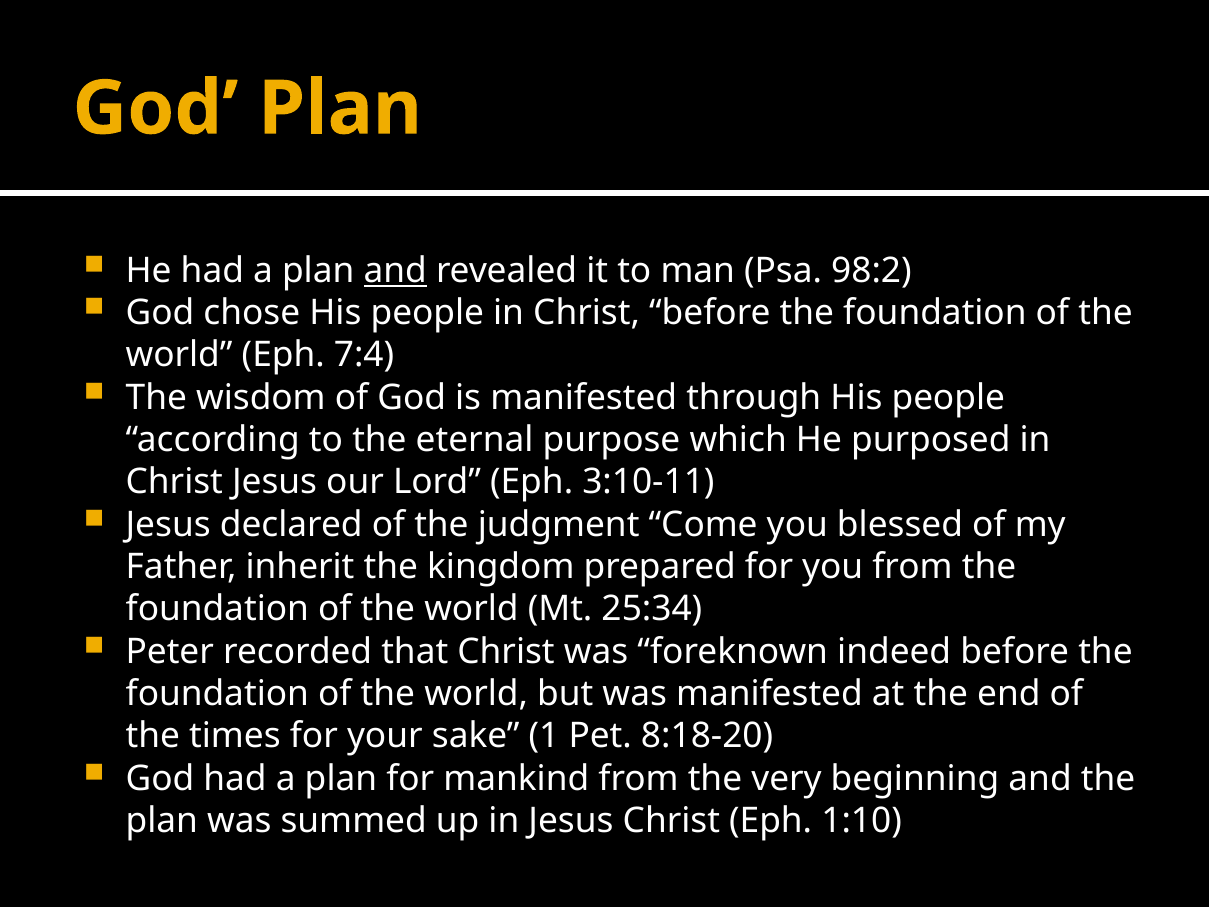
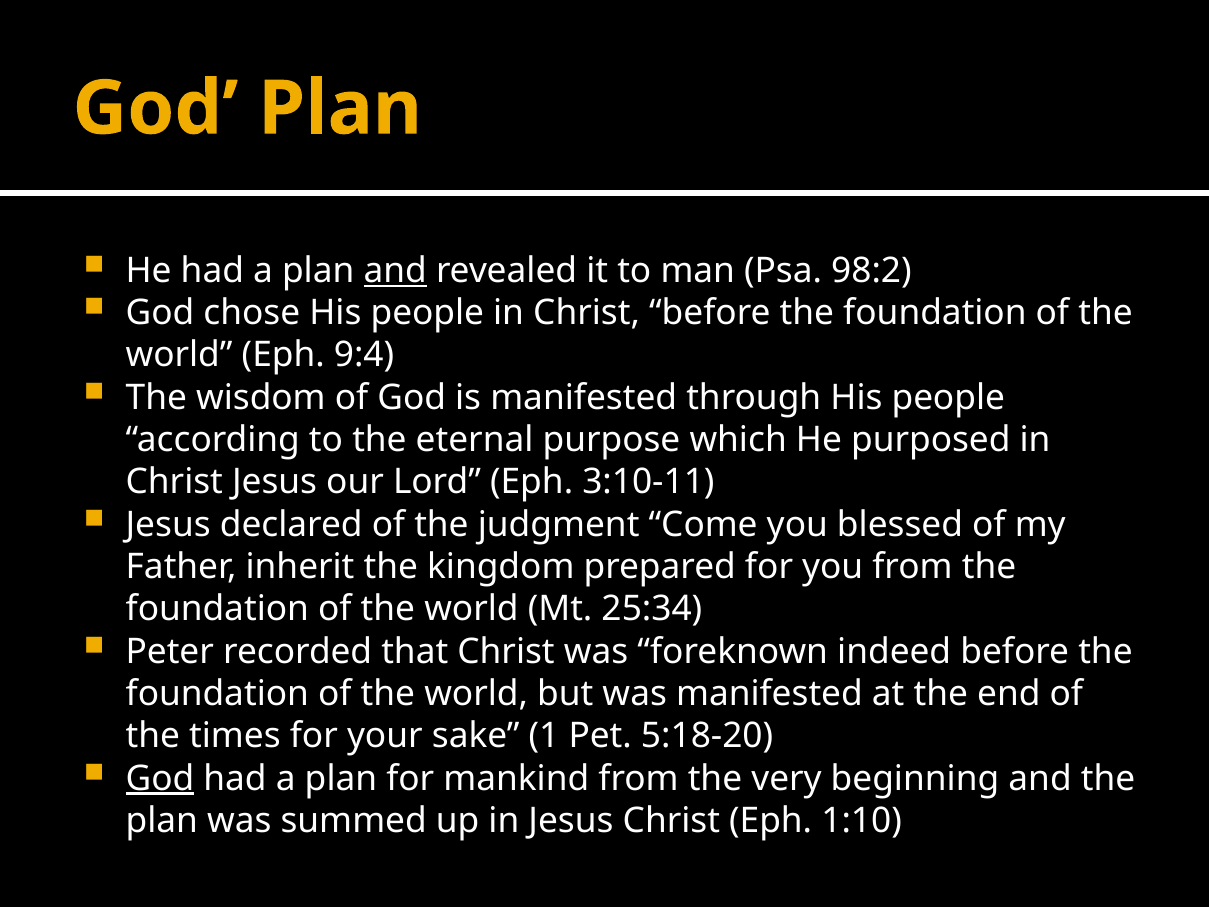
7:4: 7:4 -> 9:4
8:18-20: 8:18-20 -> 5:18-20
God at (160, 778) underline: none -> present
